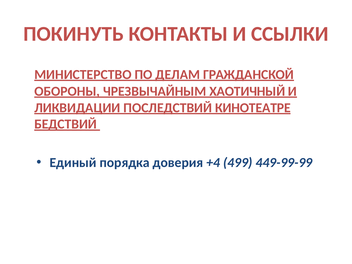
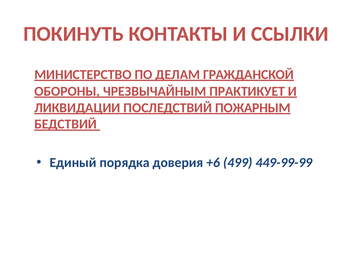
ХАОТИЧНЫЙ: ХАОТИЧНЫЙ -> ПРАКТИКУЕТ
КИНОТЕАТРЕ: КИНОТЕАТРЕ -> ПОЖАРНЫМ
+4: +4 -> +6
